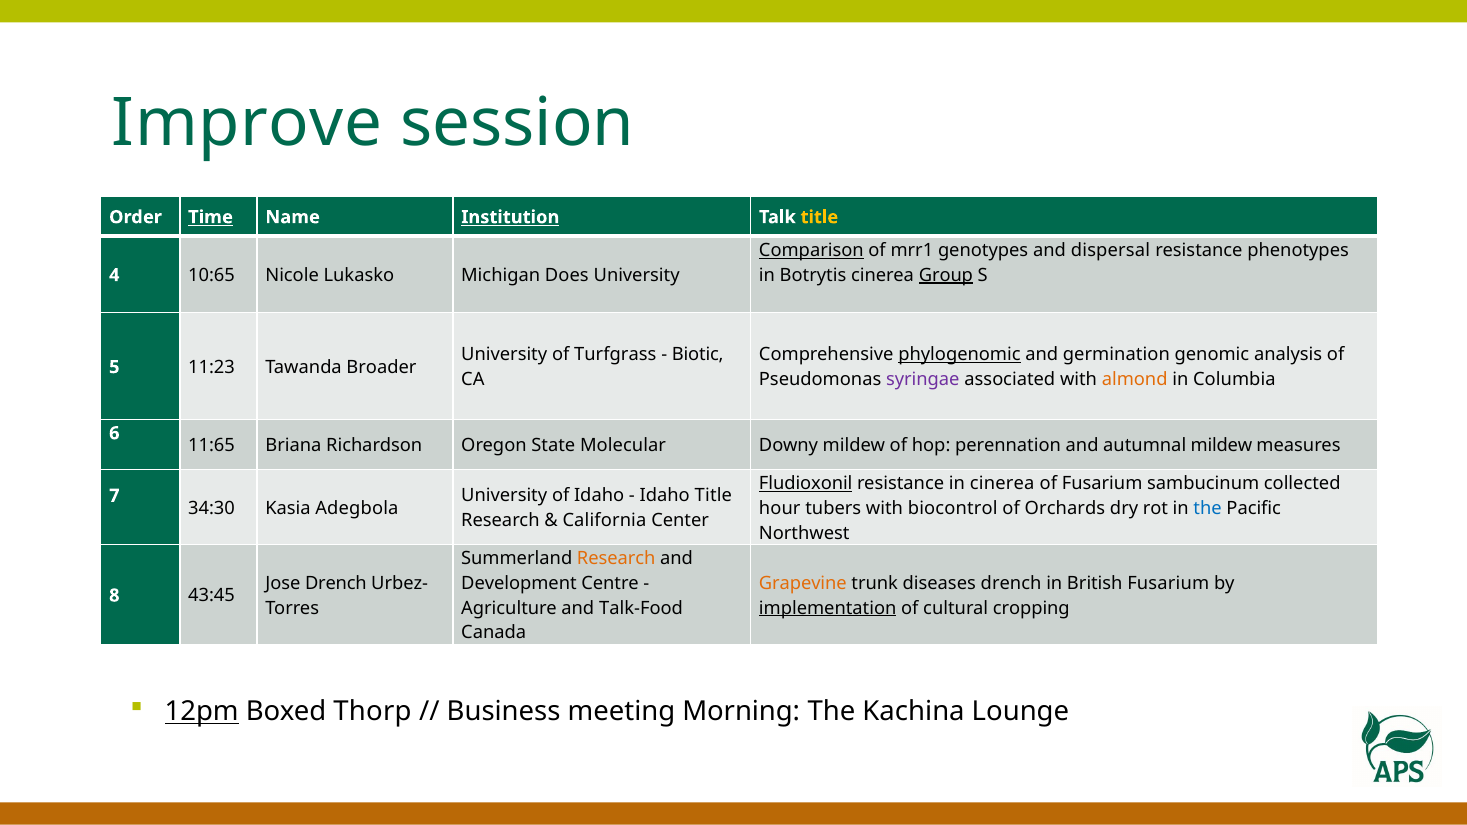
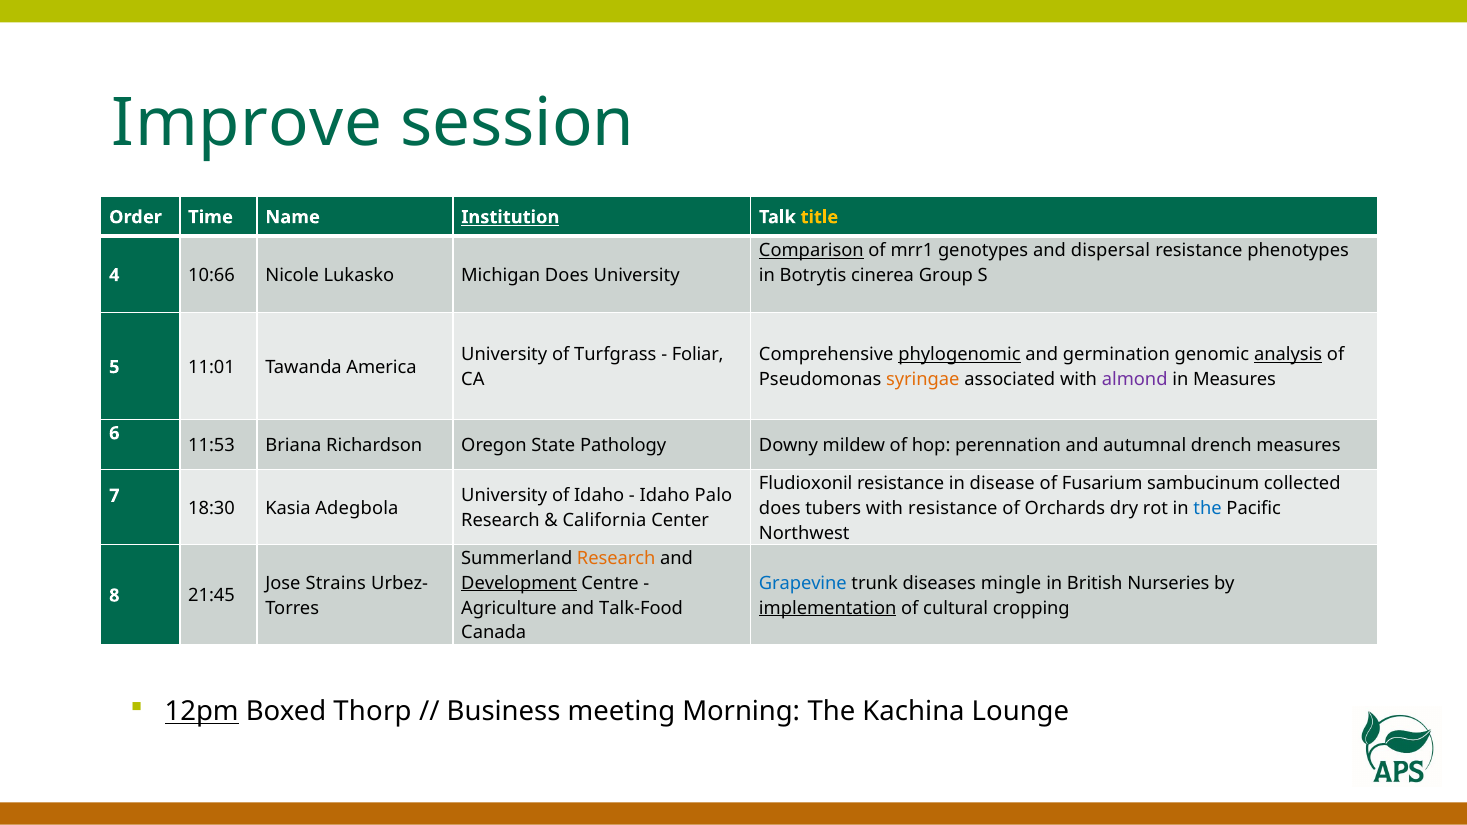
Time underline: present -> none
Group underline: present -> none
10:65: 10:65 -> 10:66
Biotic: Biotic -> Foliar
analysis underline: none -> present
11:23: 11:23 -> 11:01
Broader: Broader -> America
syringae colour: purple -> orange
almond colour: orange -> purple
in Columbia: Columbia -> Measures
11:65: 11:65 -> 11:53
Molecular: Molecular -> Pathology
autumnal mildew: mildew -> drench
Fludioxonil underline: present -> none
in cinerea: cinerea -> disease
Idaho Title: Title -> Palo
34:30: 34:30 -> 18:30
hour at (780, 508): hour -> does
with biocontrol: biocontrol -> resistance
Jose Drench: Drench -> Strains
Development underline: none -> present
Grapevine colour: orange -> blue
diseases drench: drench -> mingle
British Fusarium: Fusarium -> Nurseries
43:45: 43:45 -> 21:45
